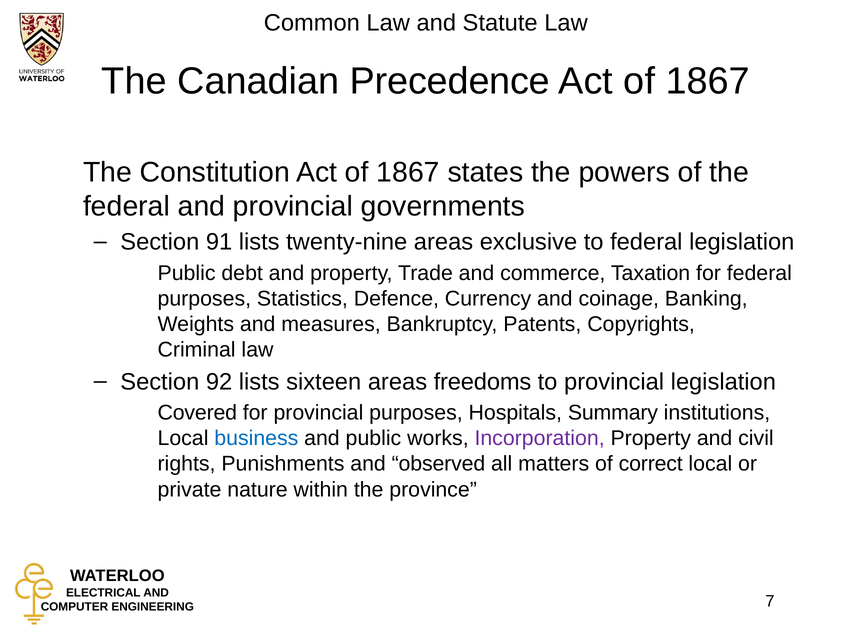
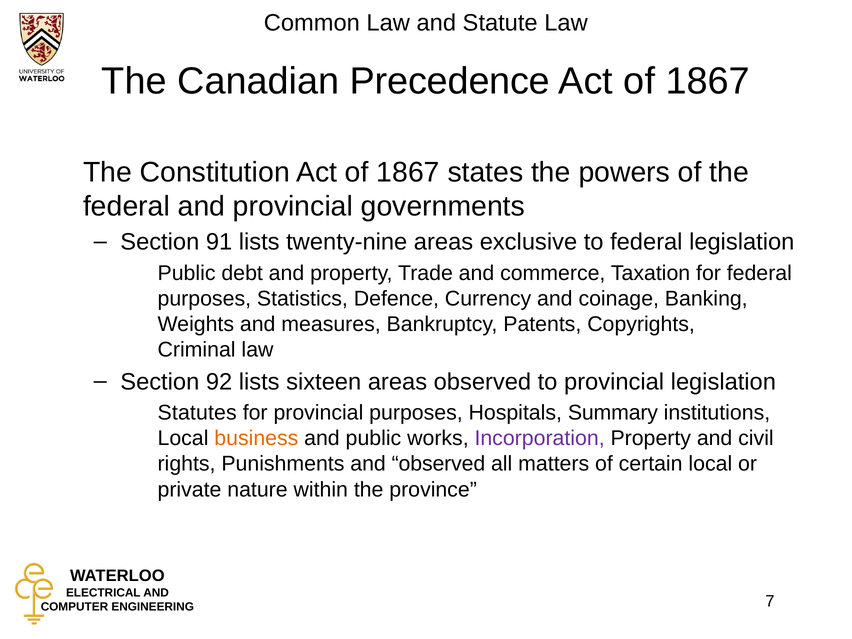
areas freedoms: freedoms -> observed
Covered: Covered -> Statutes
business colour: blue -> orange
correct: correct -> certain
